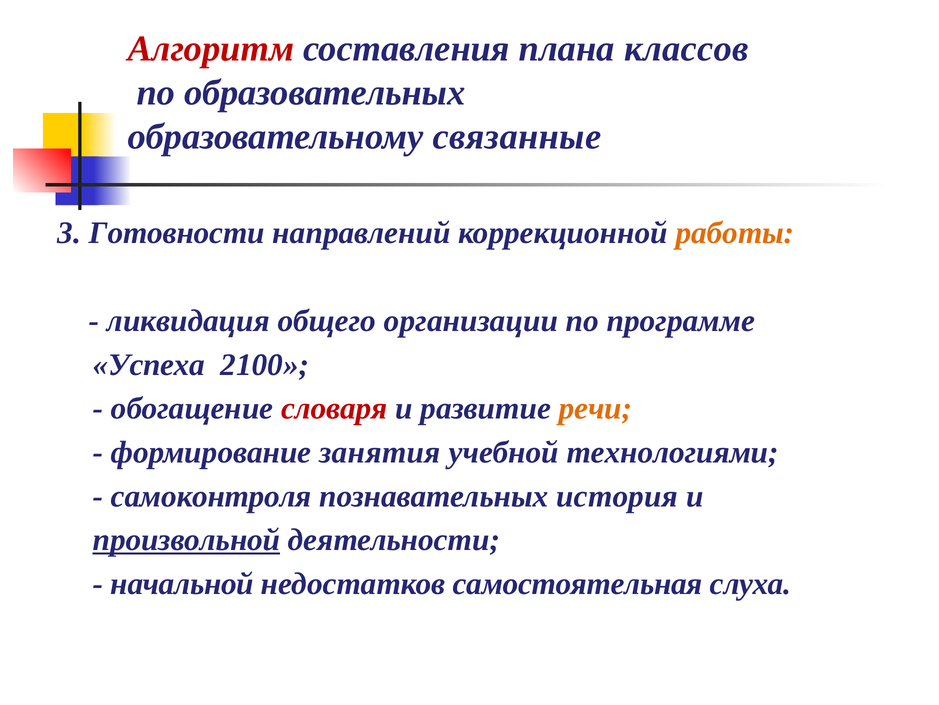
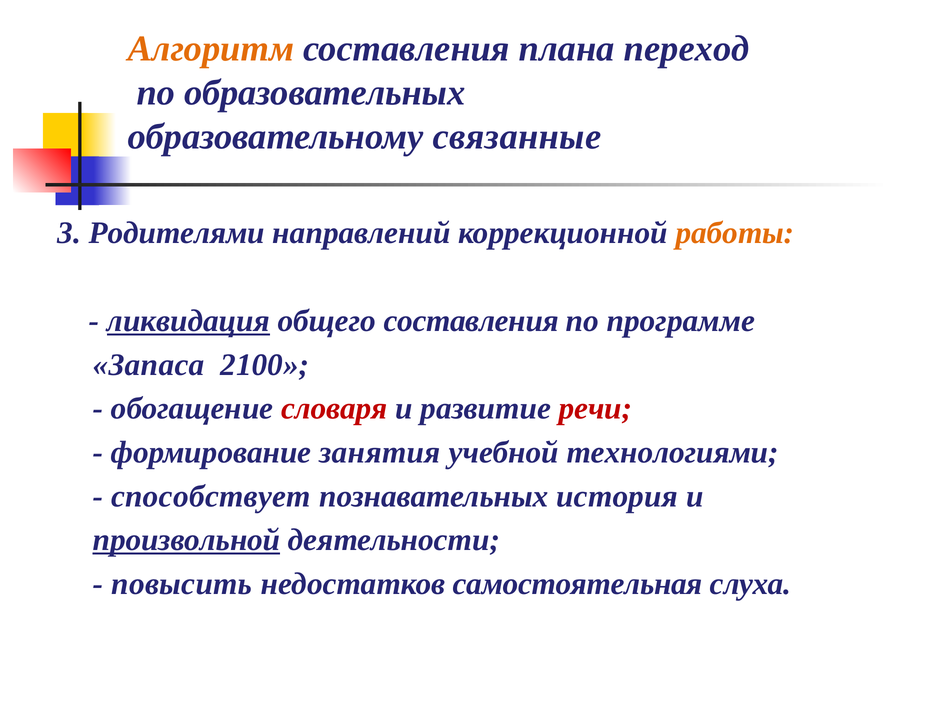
Алгоритм colour: red -> orange
классов: классов -> переход
Готовности: Готовности -> Родителями
ликвидация underline: none -> present
общего организации: организации -> составления
Успеха: Успеха -> Запаса
речи colour: orange -> red
самоконтроля: самоконтроля -> способствует
начальной: начальной -> повысить
